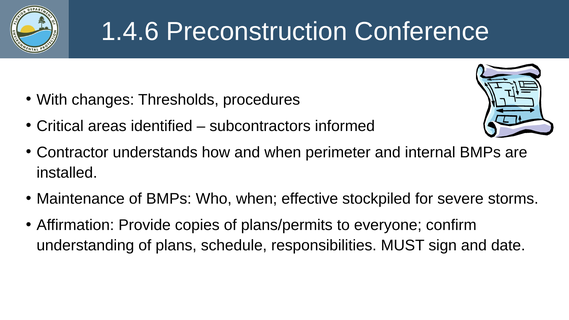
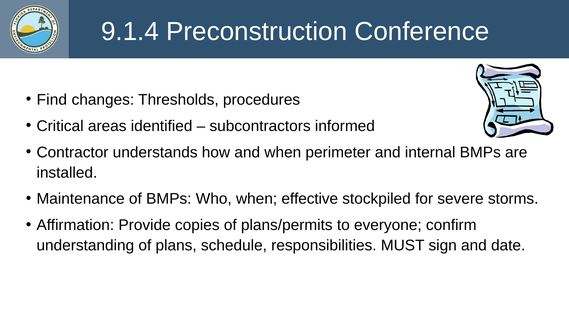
1.4.6: 1.4.6 -> 9.1.4
With: With -> Find
